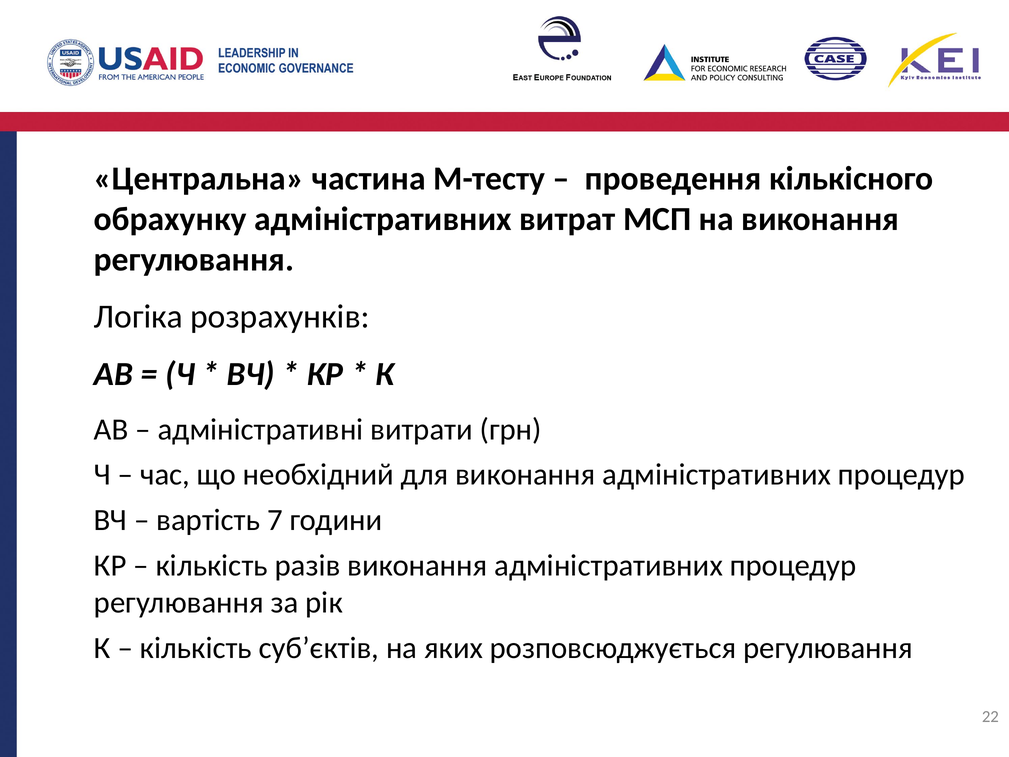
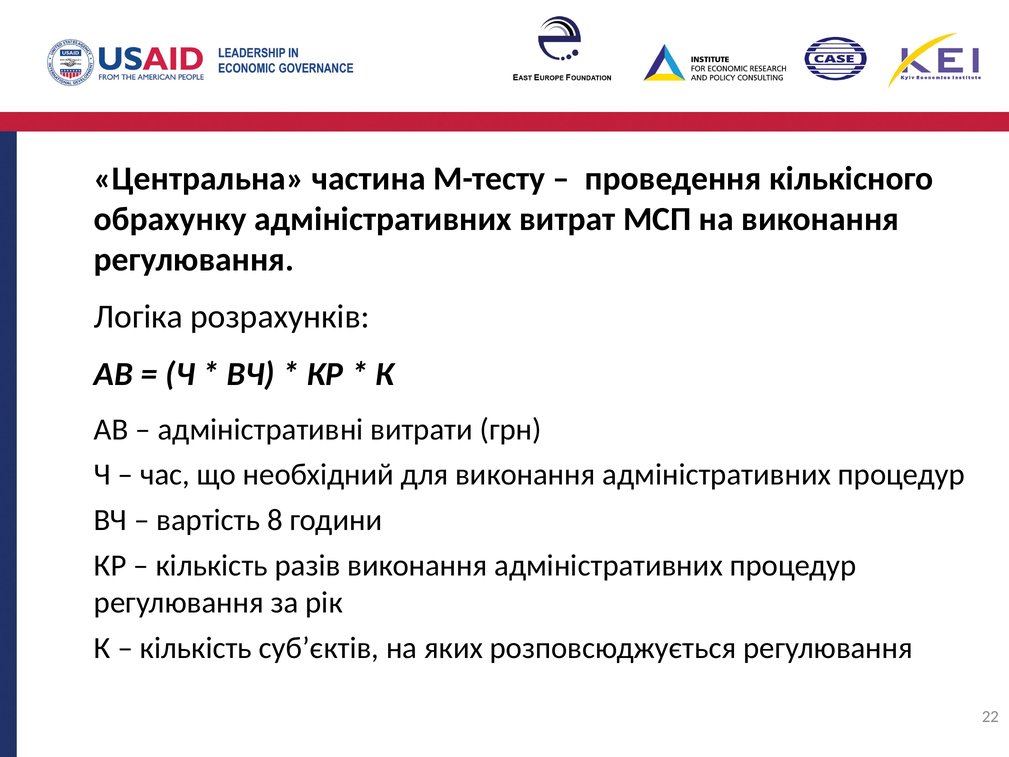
7: 7 -> 8
